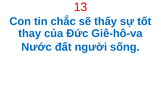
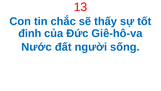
thay: thay -> đinh
